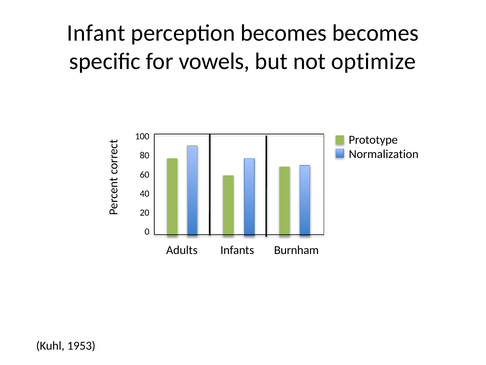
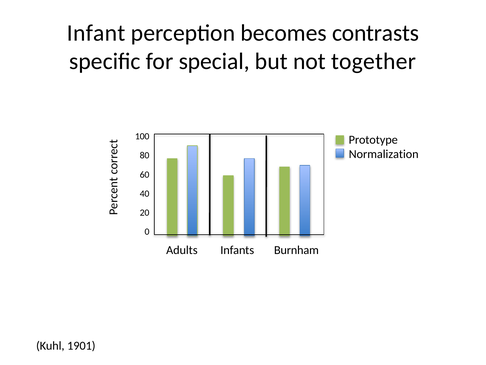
becomes becomes: becomes -> contrasts
vowels: vowels -> special
optimize: optimize -> together
1953: 1953 -> 1901
